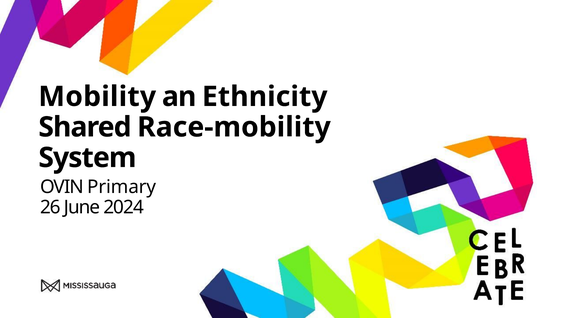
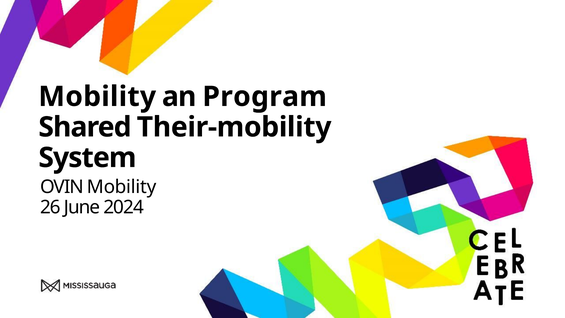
Ethnicity: Ethnicity -> Program
Race-mobility: Race-mobility -> Their-mobility
OVIN Primary: Primary -> Mobility
